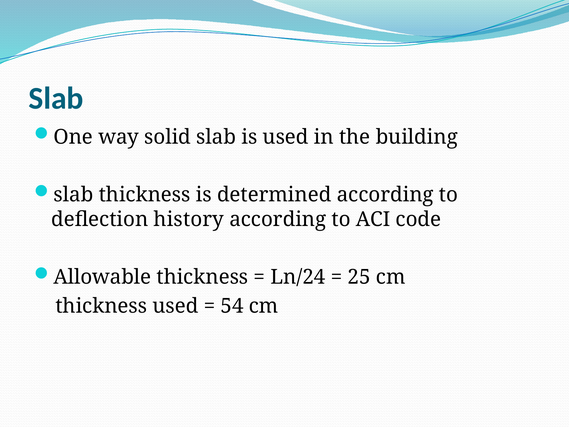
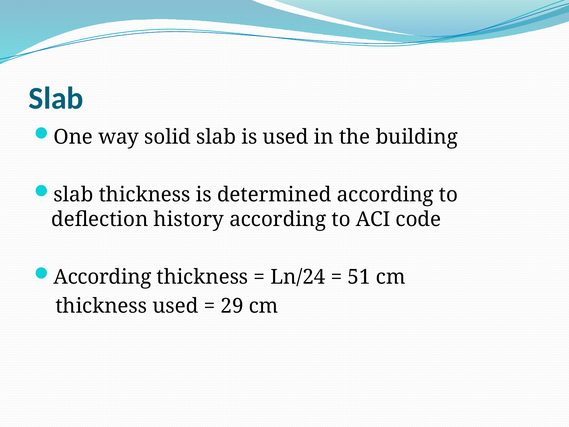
Allowable at (102, 277): Allowable -> According
25: 25 -> 51
54: 54 -> 29
